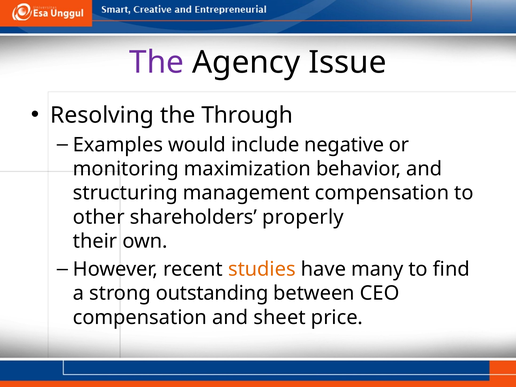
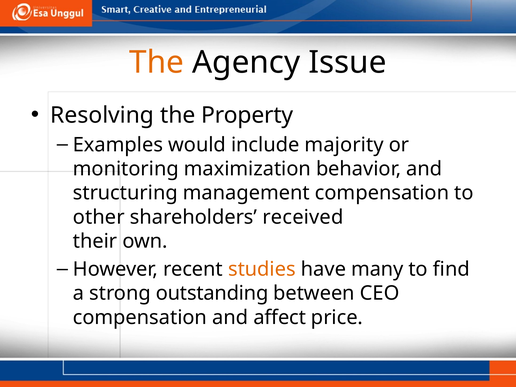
The at (157, 62) colour: purple -> orange
Through: Through -> Property
negative: negative -> majority
properly: properly -> received
sheet: sheet -> affect
